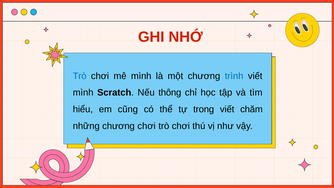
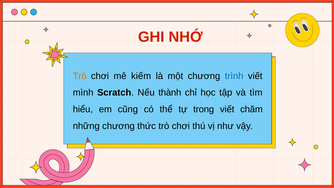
Trò at (80, 76) colour: blue -> orange
mê mình: mình -> kiếm
thông: thông -> thành
chương chơi: chơi -> thức
